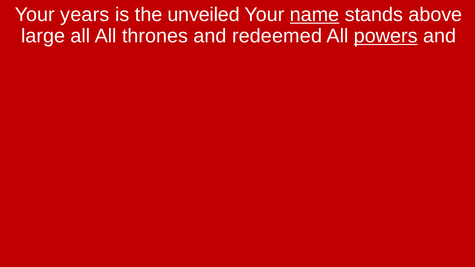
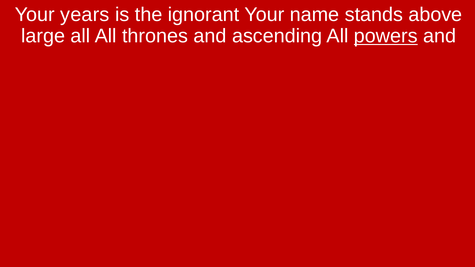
unveiled: unveiled -> ignorant
name underline: present -> none
redeemed: redeemed -> ascending
